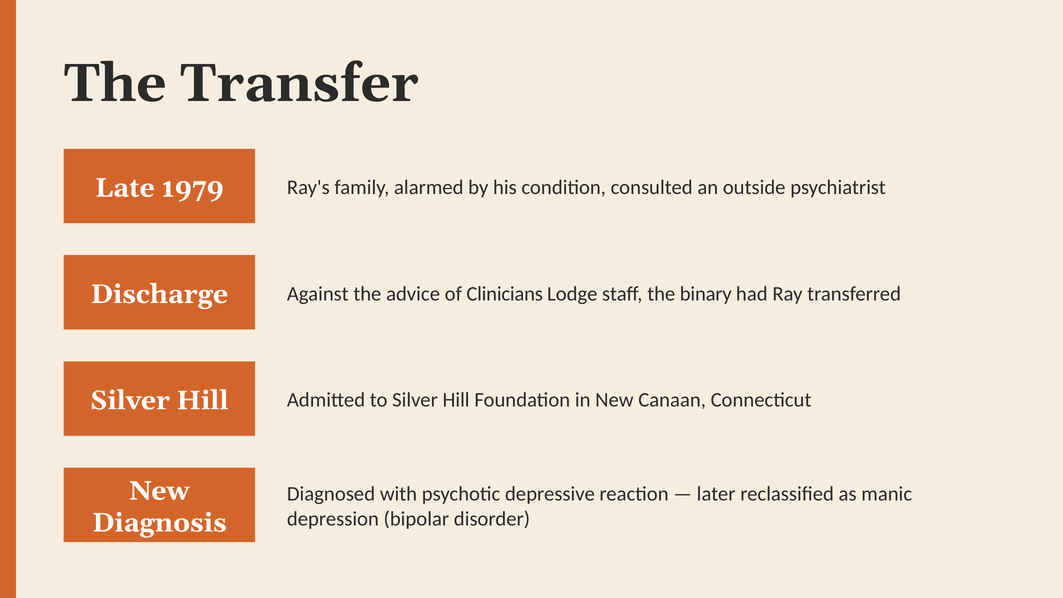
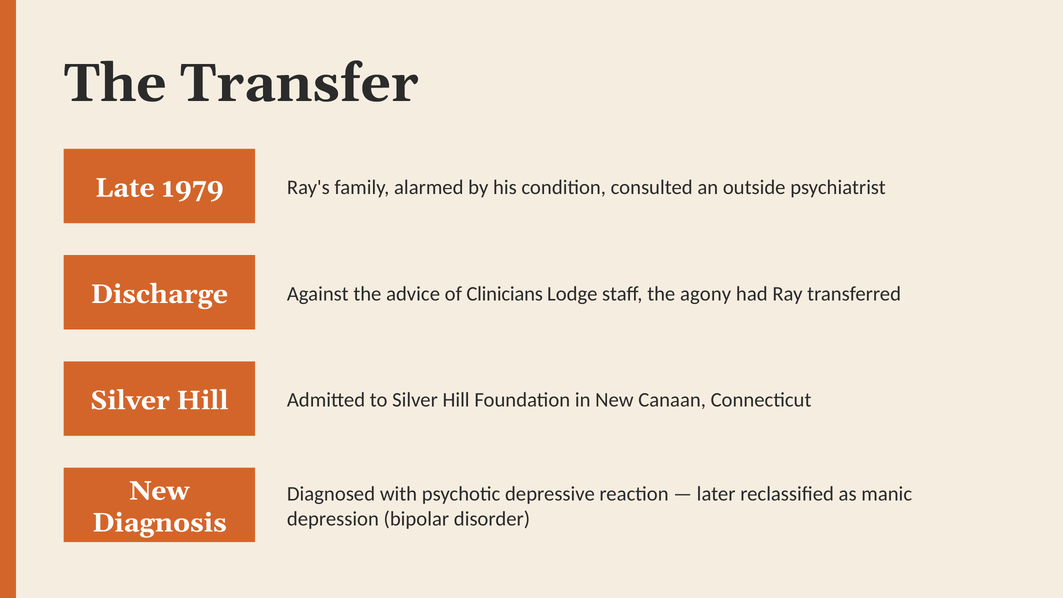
binary: binary -> agony
